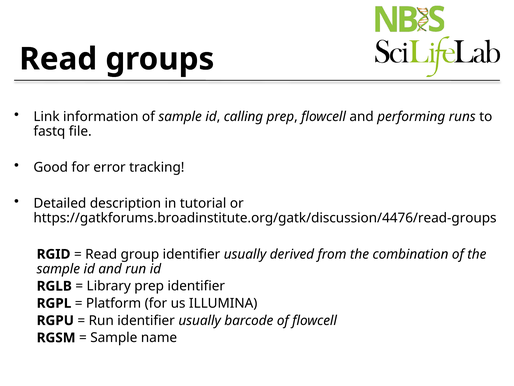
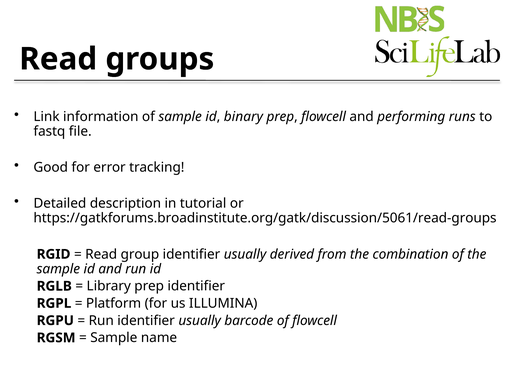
calling: calling -> binary
https://gatkforums.broadinstitute.org/gatk/discussion/4476/read-groups: https://gatkforums.broadinstitute.org/gatk/discussion/4476/read-groups -> https://gatkforums.broadinstitute.org/gatk/discussion/5061/read-groups
